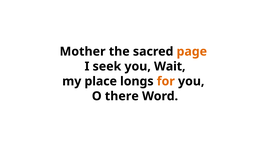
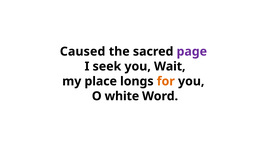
Mother: Mother -> Caused
page colour: orange -> purple
there: there -> white
